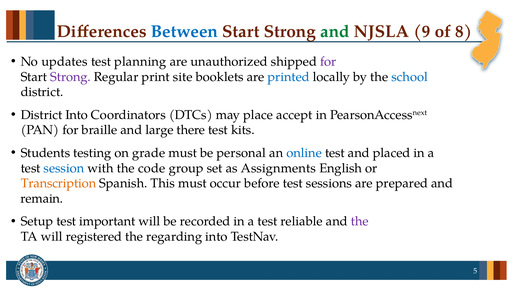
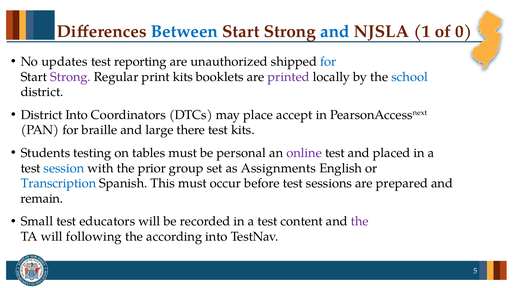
and at (335, 32) colour: green -> blue
9: 9 -> 1
8: 8 -> 0
planning: planning -> reporting
for at (328, 62) colour: purple -> blue
print site: site -> kits
printed colour: blue -> purple
grade: grade -> tables
online colour: blue -> purple
code: code -> prior
Transcription colour: orange -> blue
Setup: Setup -> Small
important: important -> educators
reliable: reliable -> content
registered: registered -> following
regarding: regarding -> according
